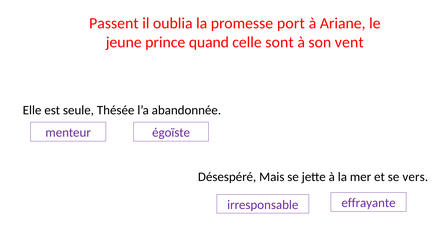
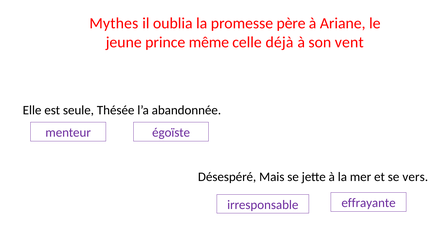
Passent: Passent -> Mythes
port: port -> père
quand: quand -> même
sont: sont -> déjà
